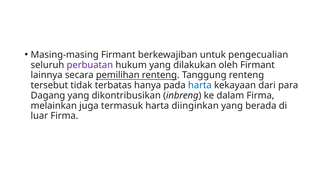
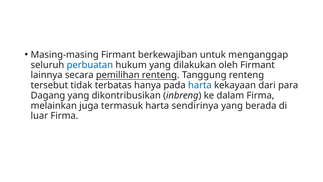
pengecualian: pengecualian -> menganggap
perbuatan colour: purple -> blue
diinginkan: diinginkan -> sendirinya
